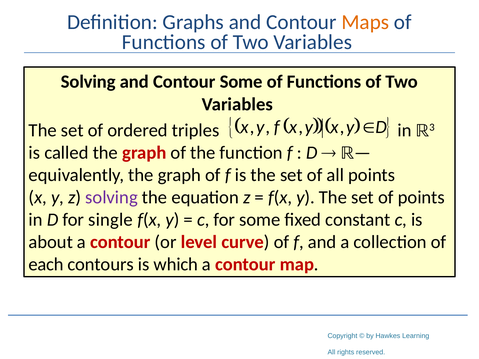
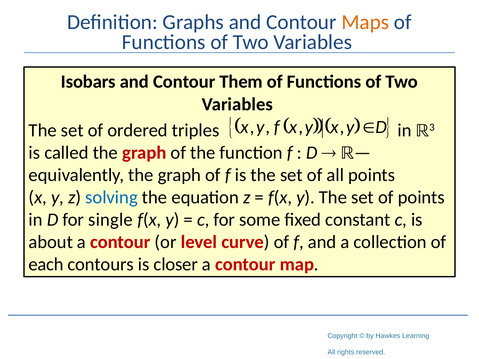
Solving at (88, 82): Solving -> Isobars
Contour Some: Some -> Them
solving at (112, 197) colour: purple -> blue
which: which -> closer
